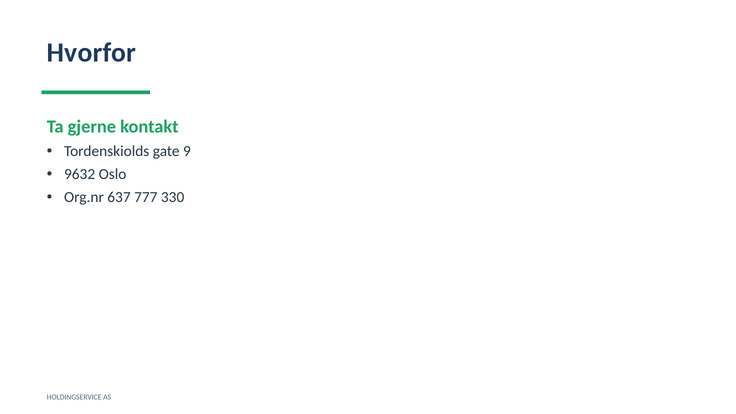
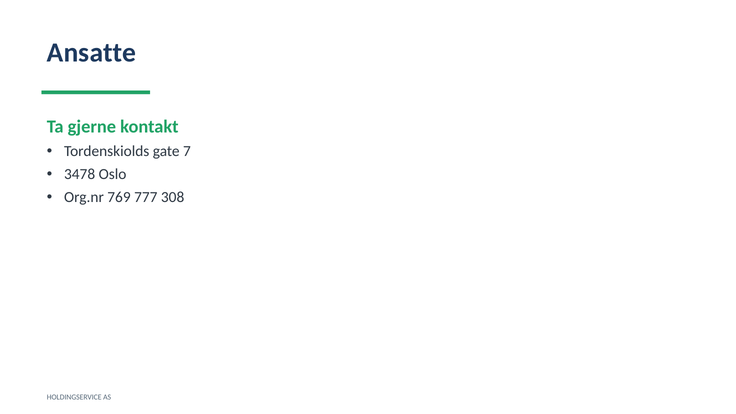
Hvorfor: Hvorfor -> Ansatte
9: 9 -> 7
9632: 9632 -> 3478
637: 637 -> 769
330: 330 -> 308
